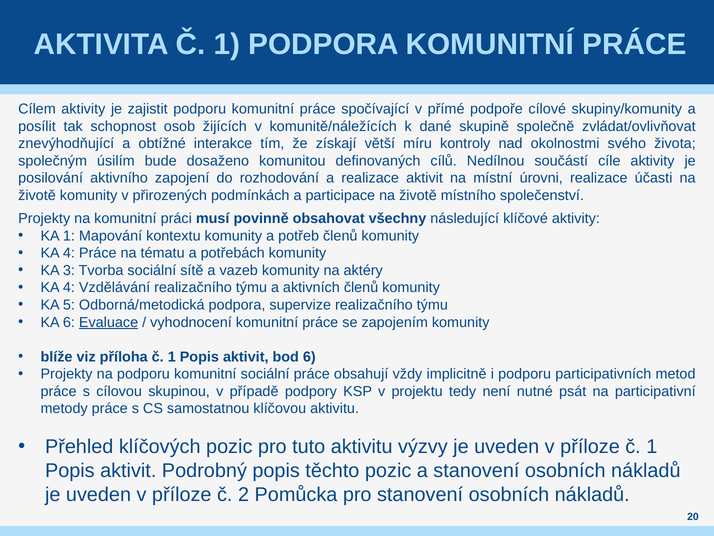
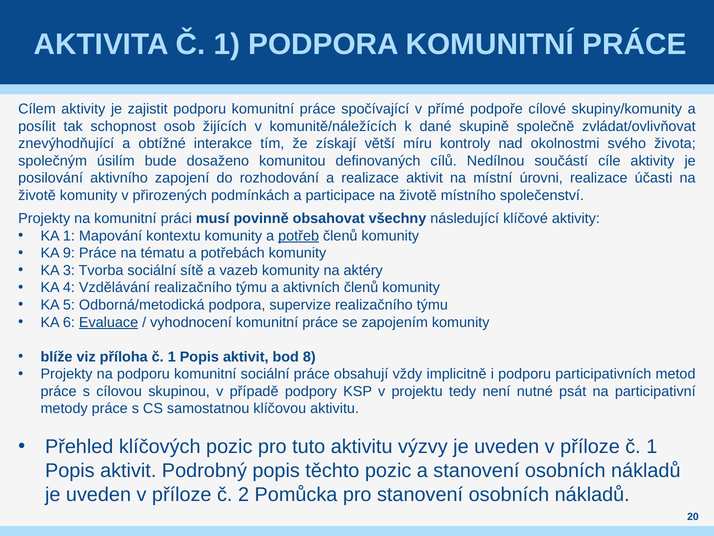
potřeb underline: none -> present
4 at (69, 253): 4 -> 9
bod 6: 6 -> 8
